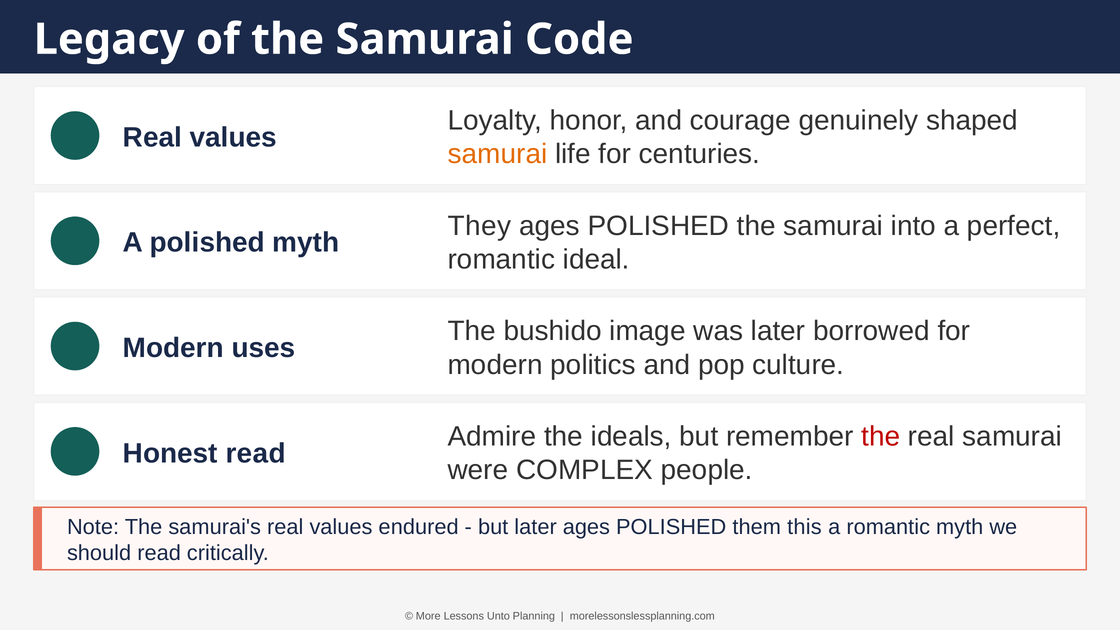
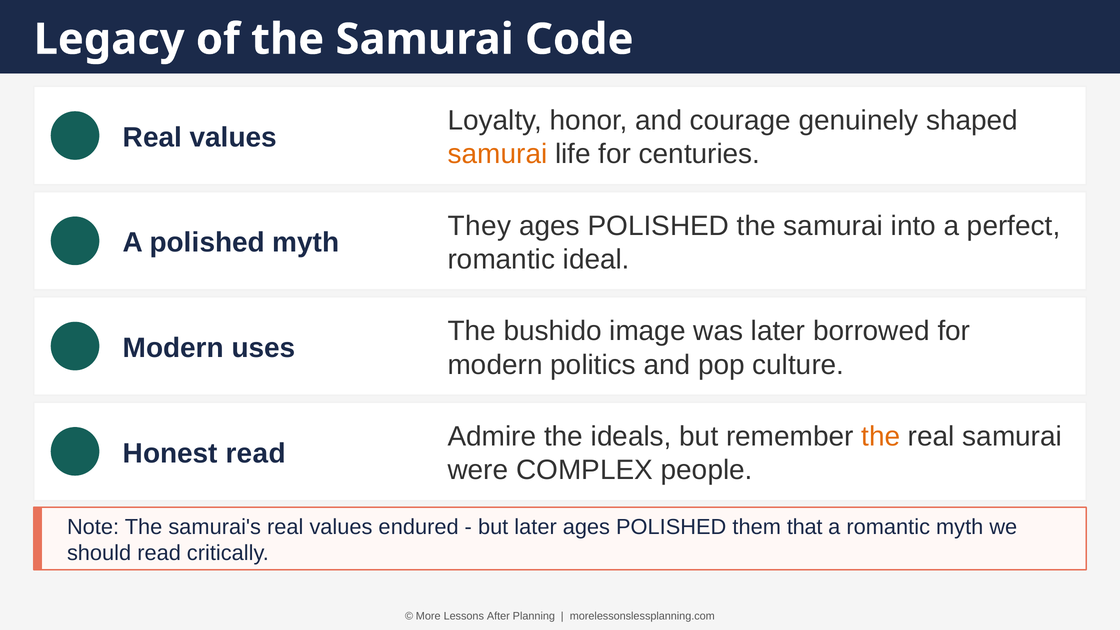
the at (881, 437) colour: red -> orange
this: this -> that
Unto: Unto -> After
